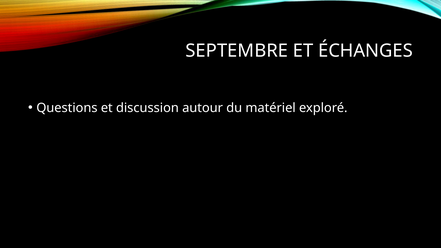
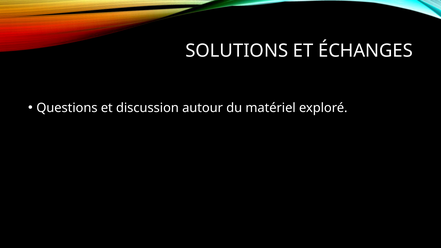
SEPTEMBRE: SEPTEMBRE -> SOLUTIONS
